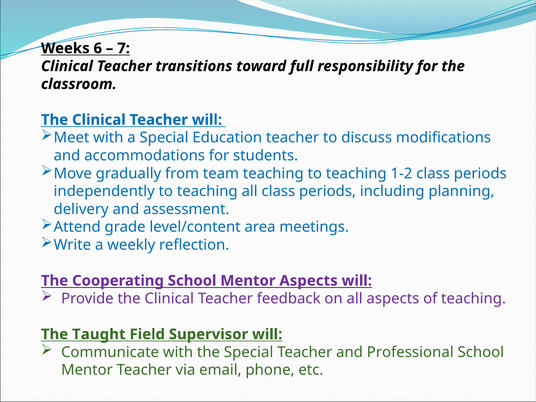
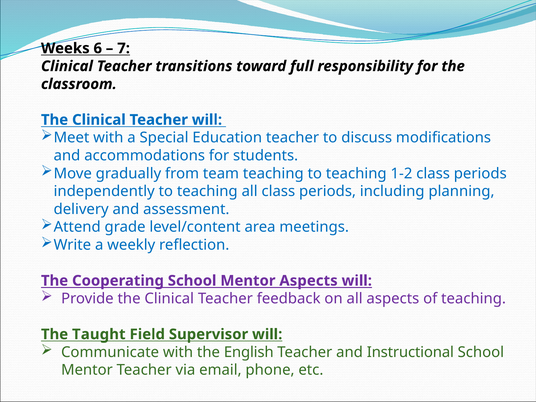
the Special: Special -> English
Professional: Professional -> Instructional
